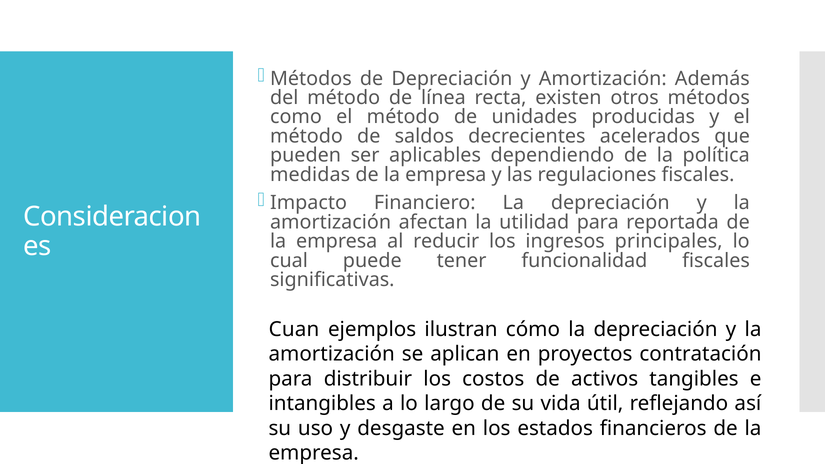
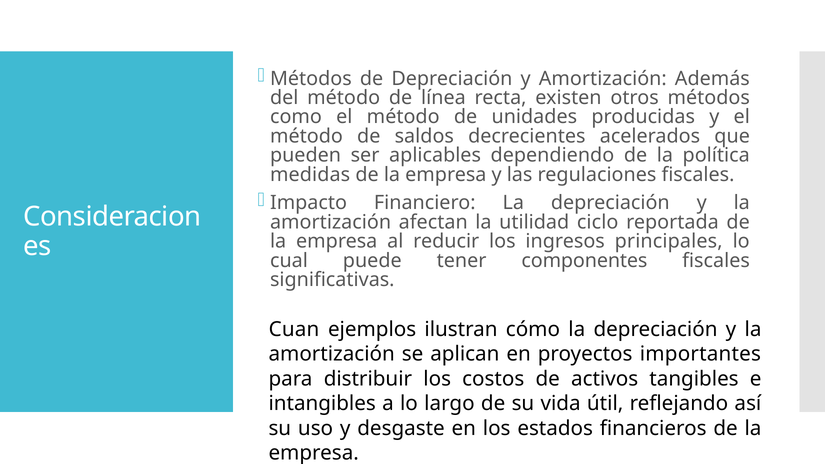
utilidad para: para -> ciclo
funcionalidad: funcionalidad -> componentes
contratación: contratación -> importantes
